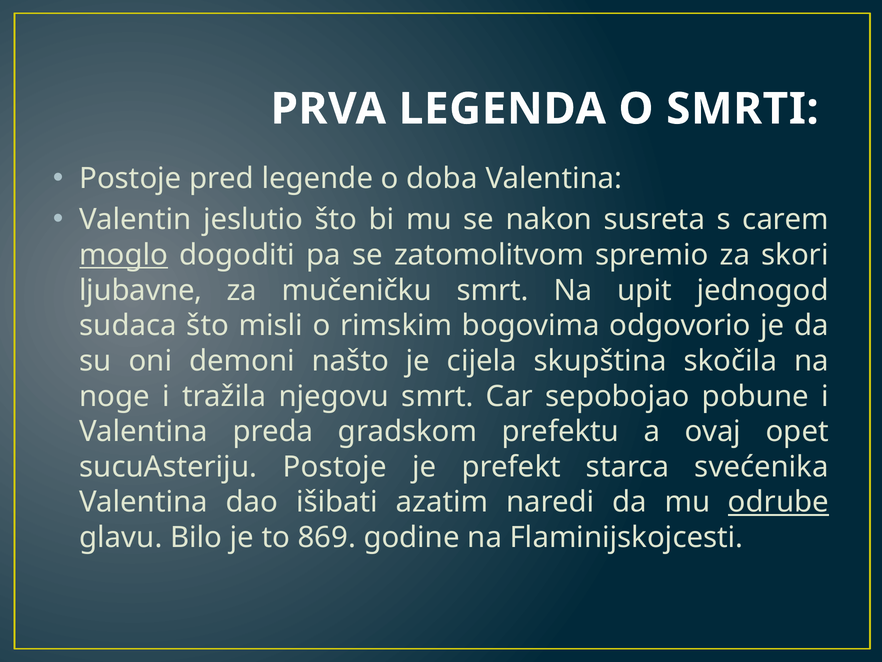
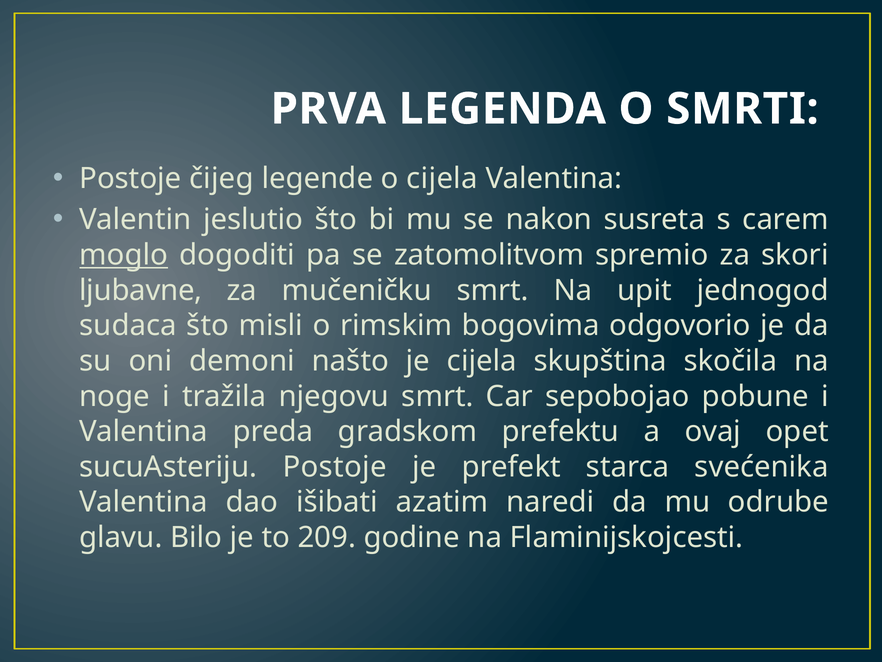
pred: pred -> čijeg
o doba: doba -> cijela
odrube underline: present -> none
869: 869 -> 209
